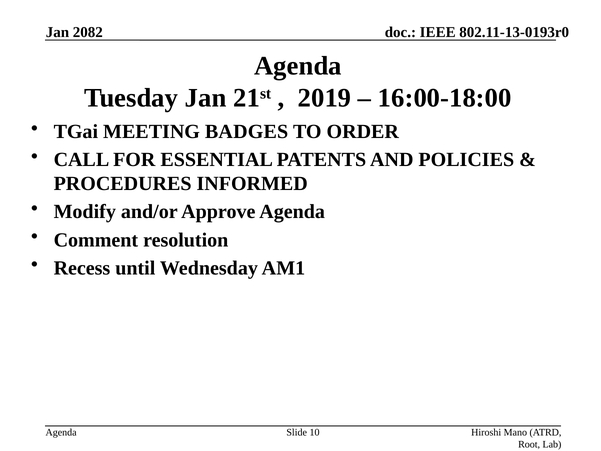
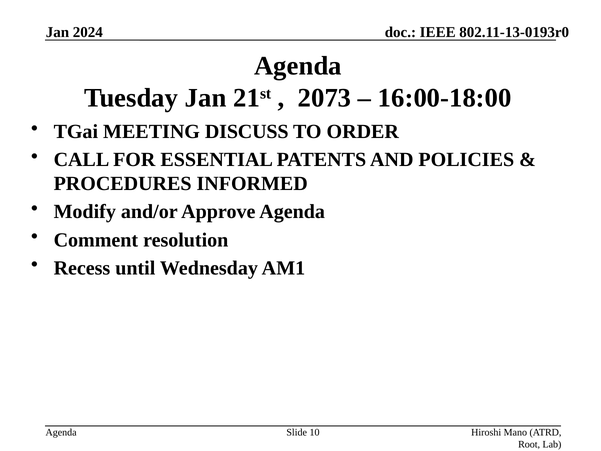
2082: 2082 -> 2024
2019: 2019 -> 2073
BADGES: BADGES -> DISCUSS
